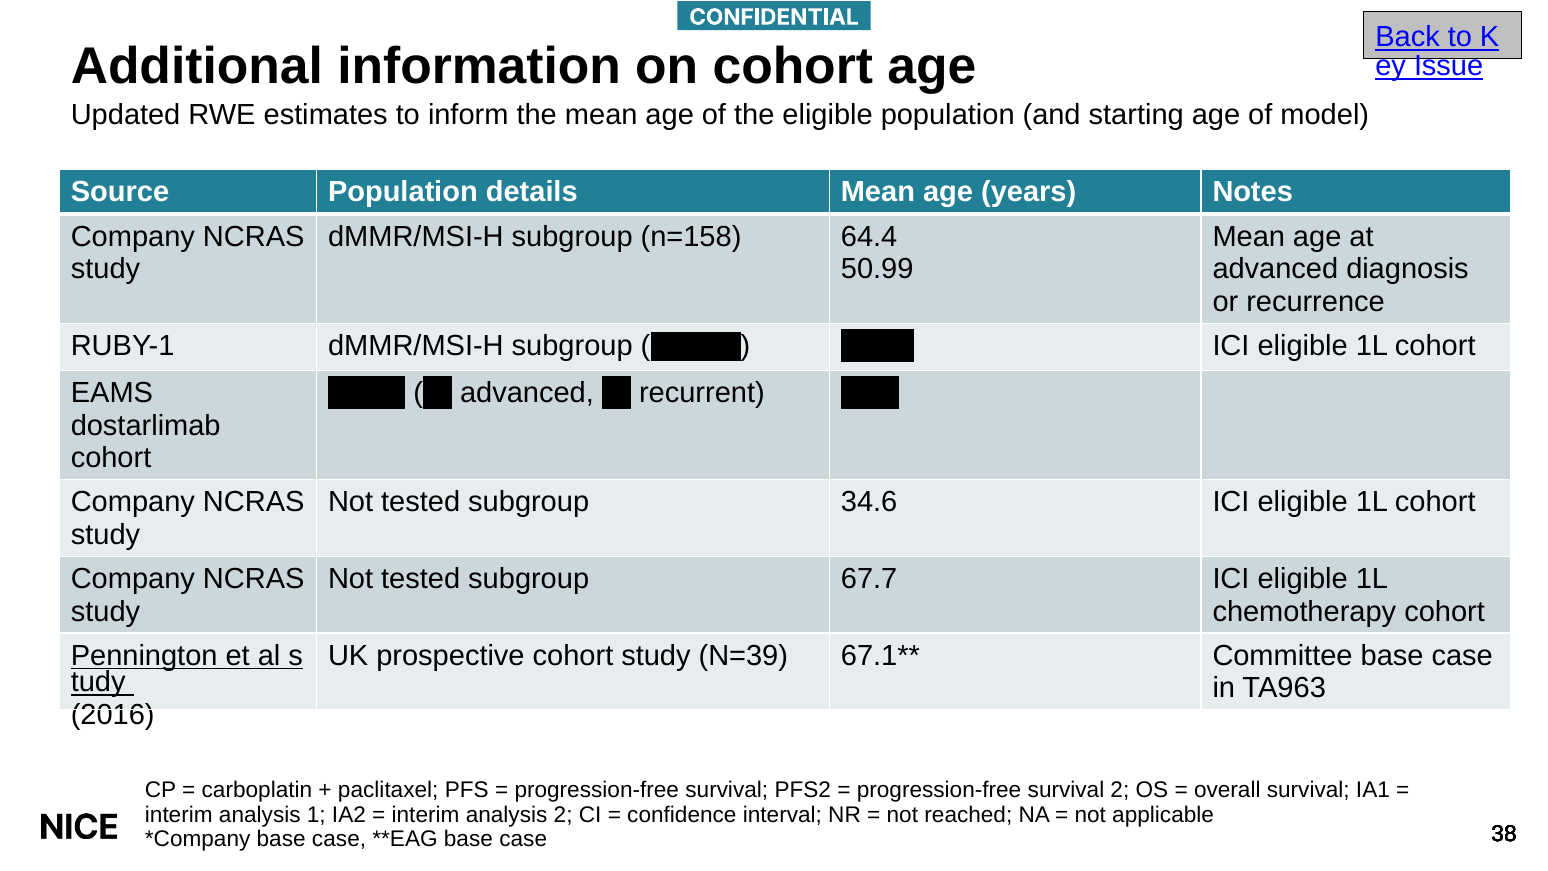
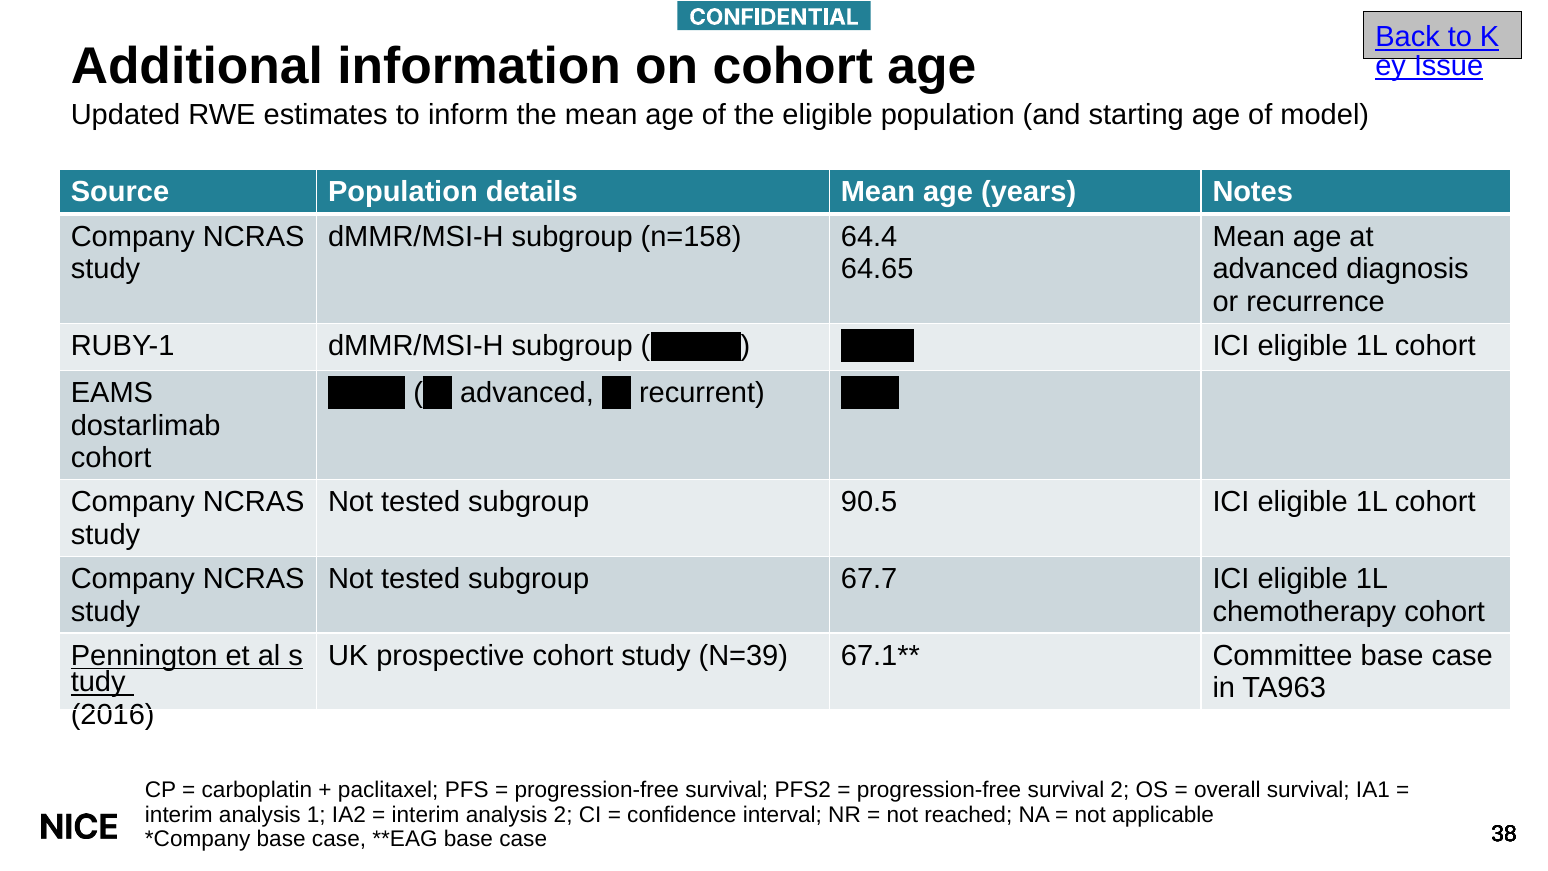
50.99: 50.99 -> 64.65
34.6: 34.6 -> 90.5
